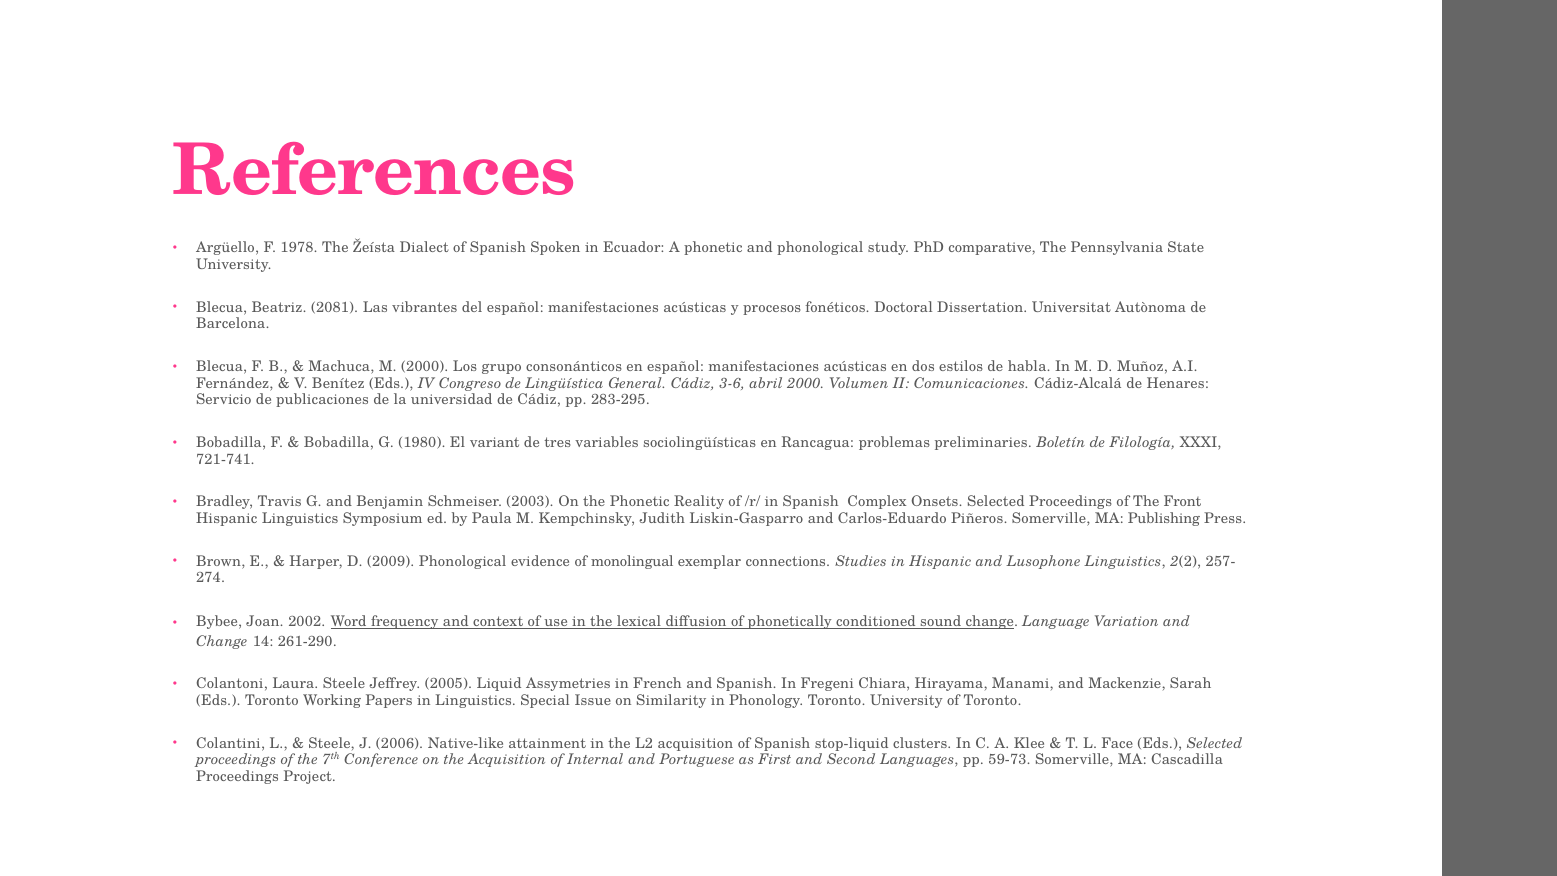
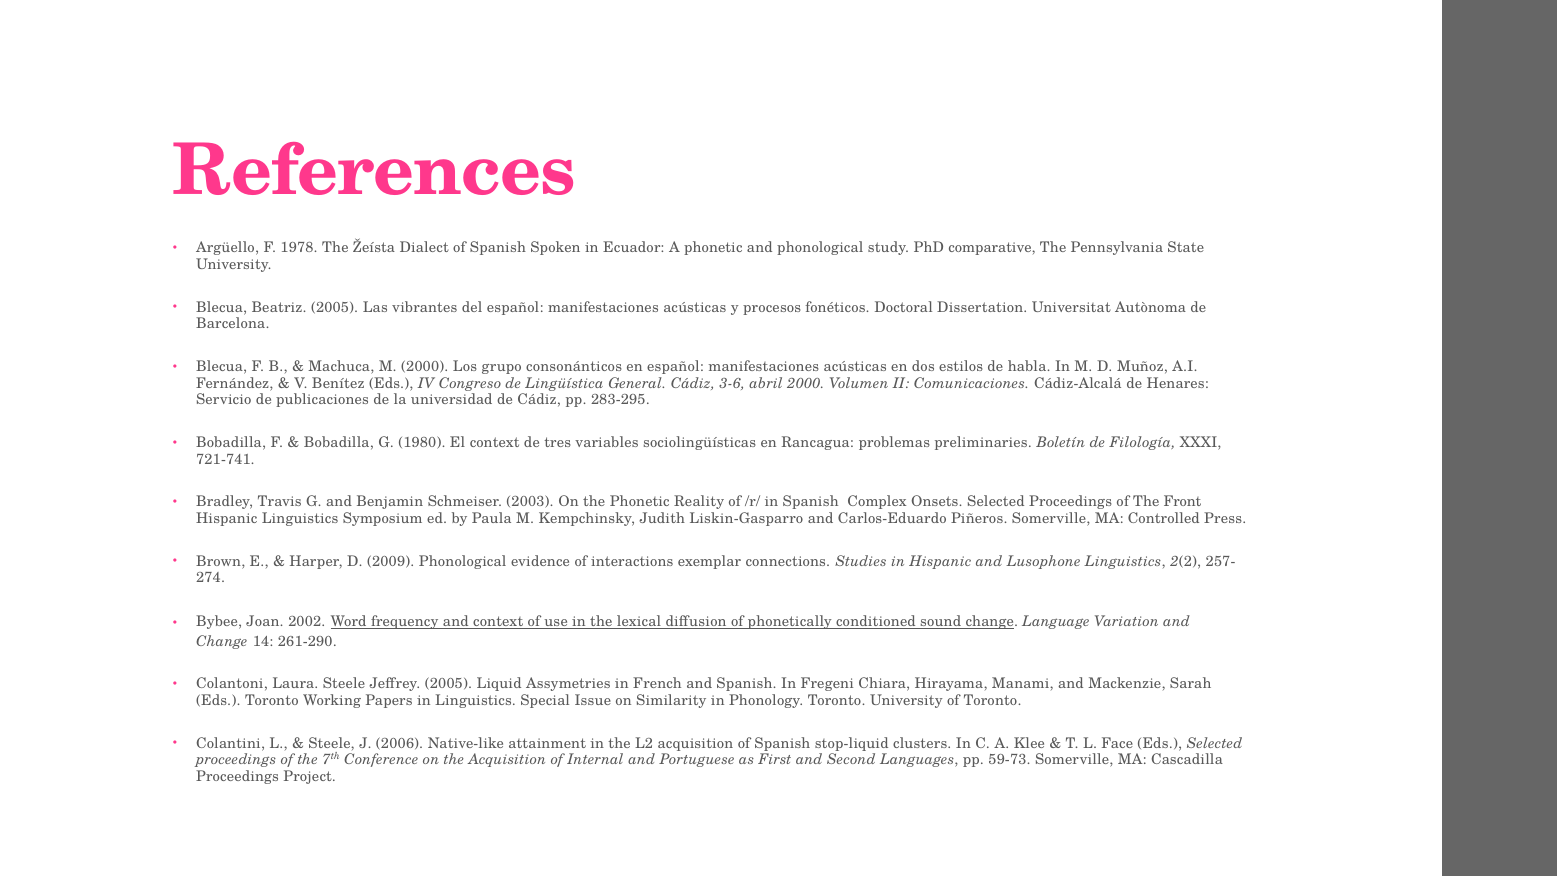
Beatriz 2081: 2081 -> 2005
El variant: variant -> context
Publishing: Publishing -> Controlled
monolingual: monolingual -> interactions
